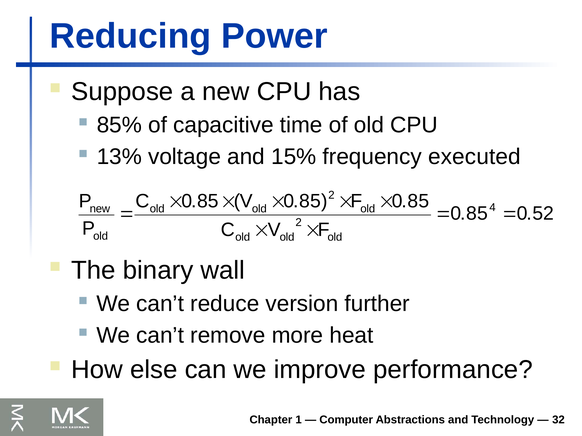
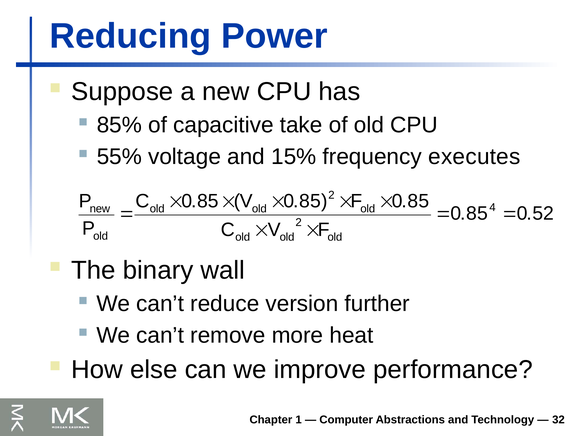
time: time -> take
13%: 13% -> 55%
executed: executed -> executes
